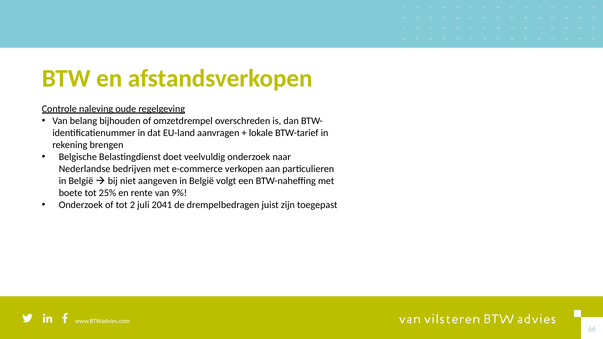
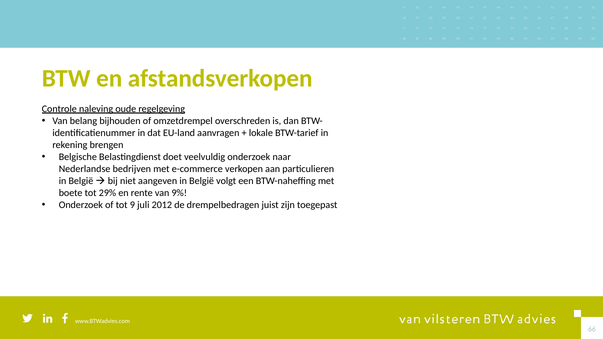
25%: 25% -> 29%
2: 2 -> 9
2041: 2041 -> 2012
